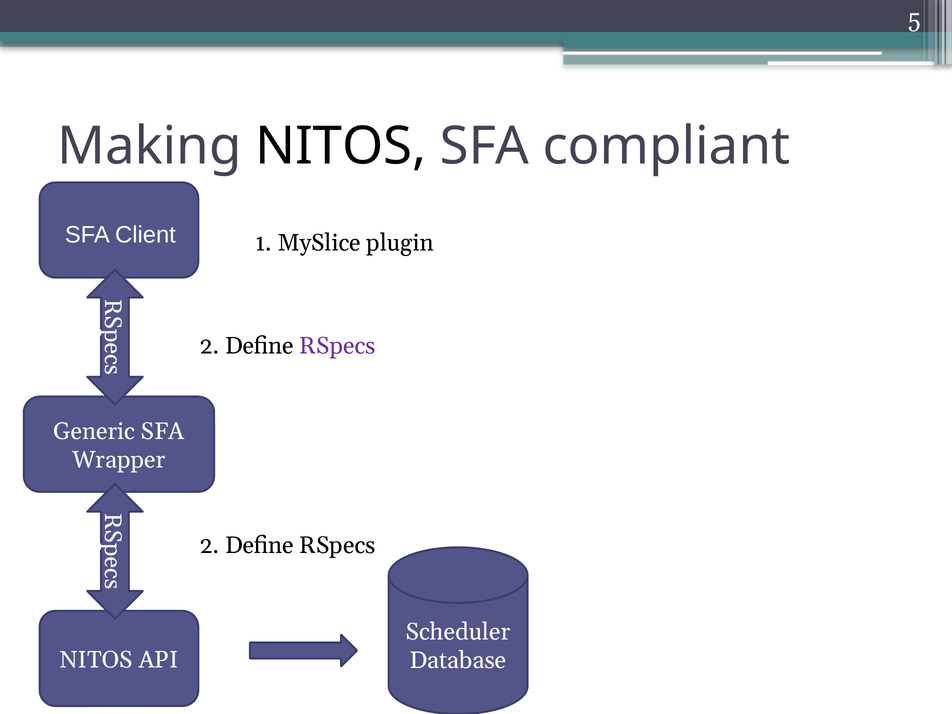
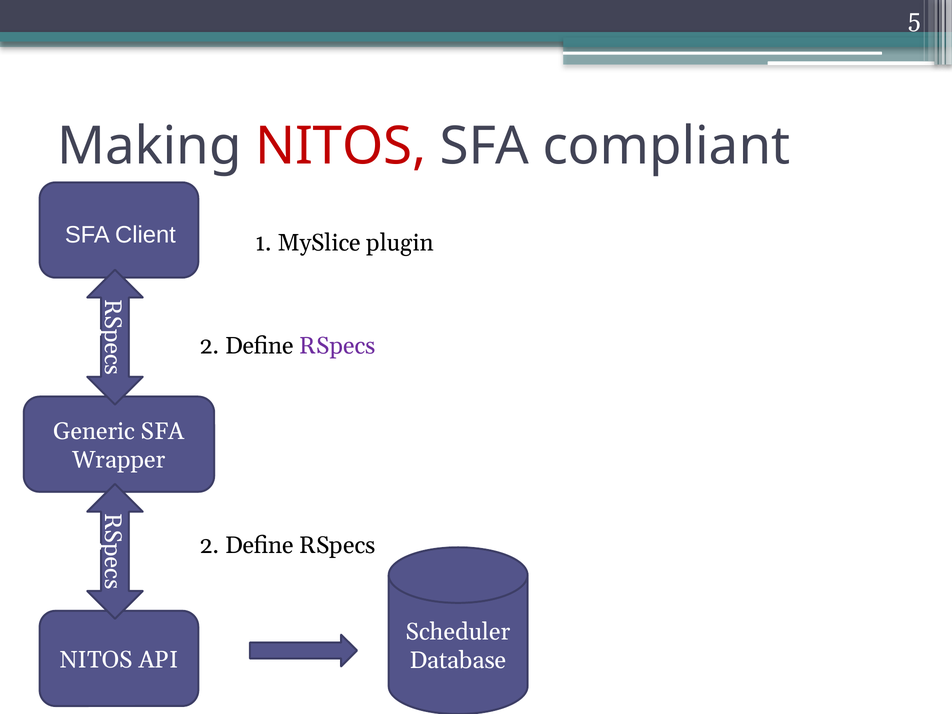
NITOS at (341, 146) colour: black -> red
